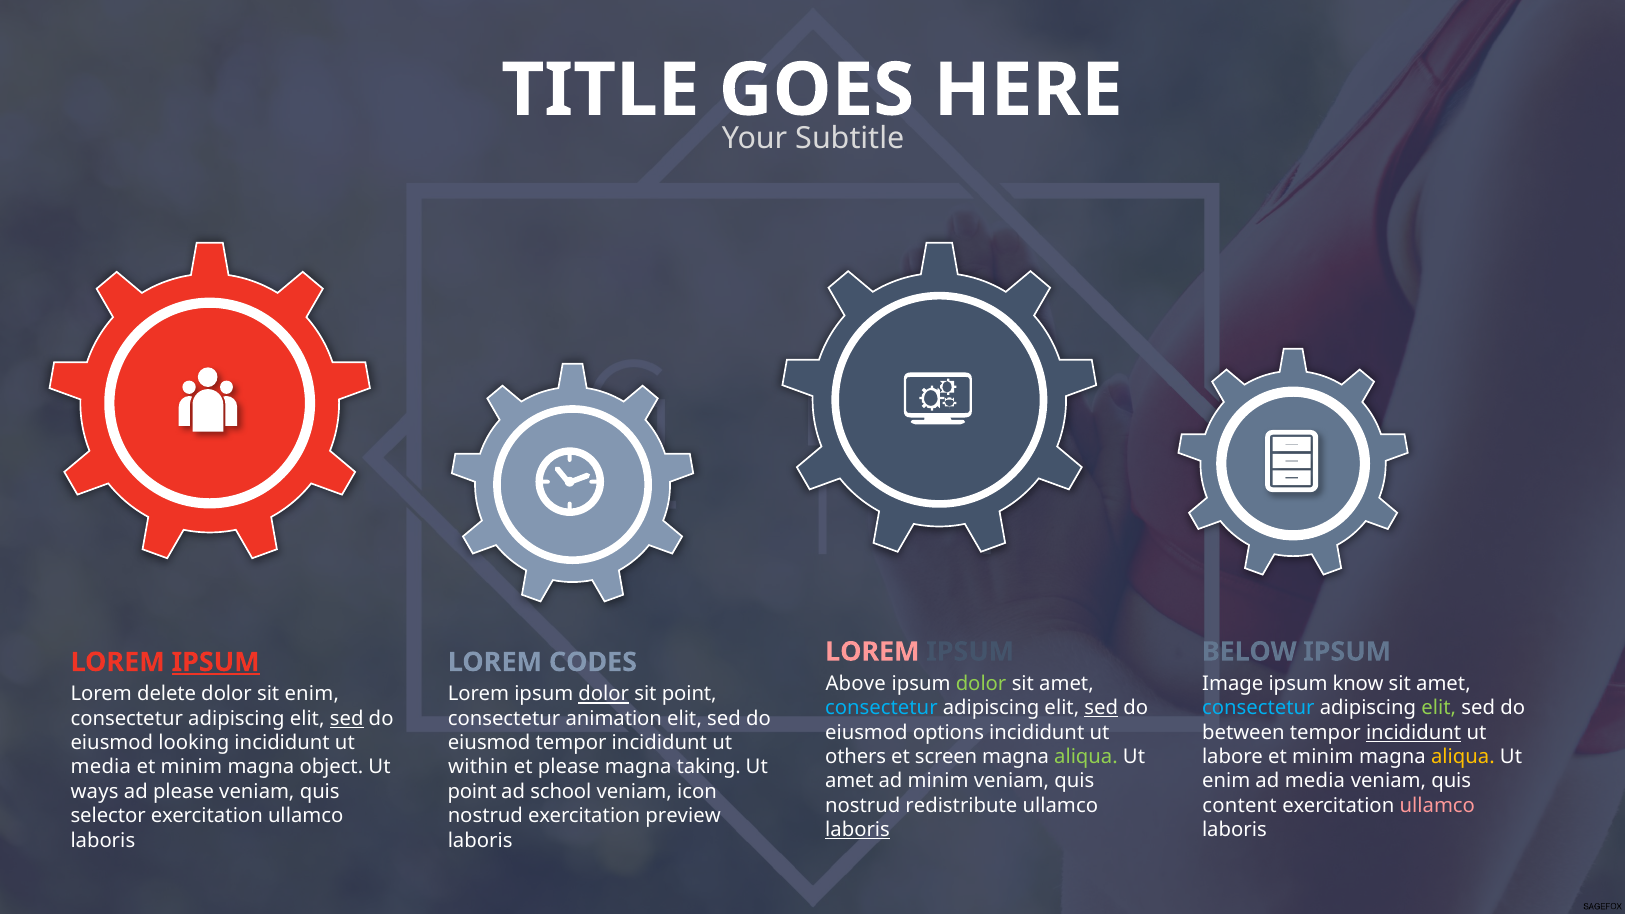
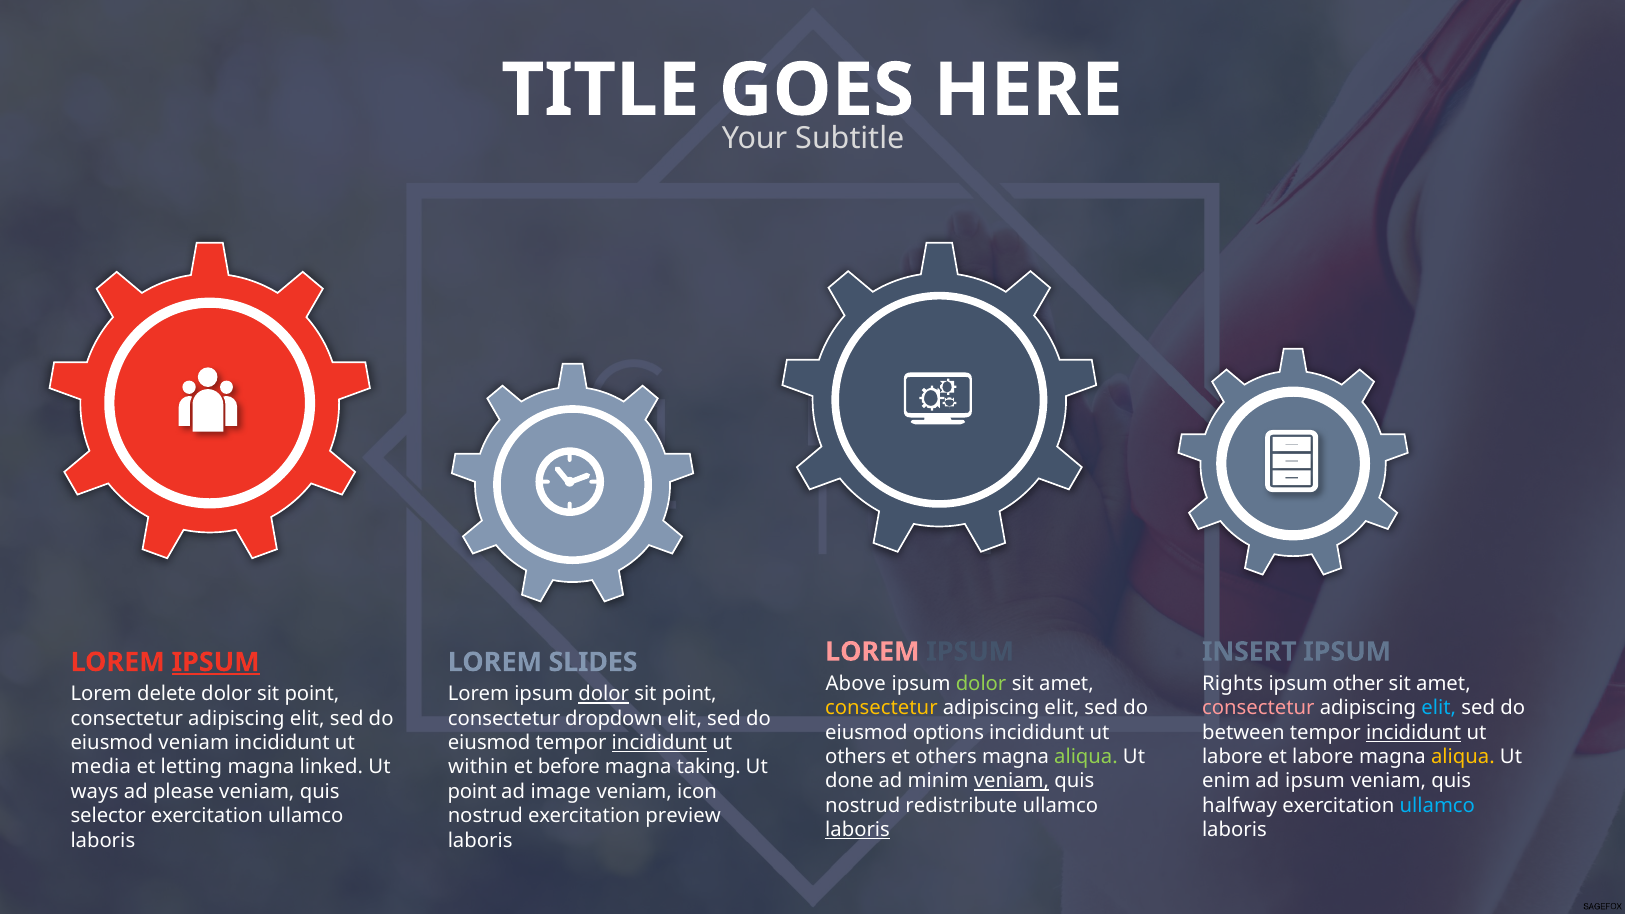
BELOW: BELOW -> INSERT
CODES: CODES -> SLIDES
Image: Image -> Rights
know: know -> other
enim at (312, 694): enim -> point
consectetur at (881, 708) colour: light blue -> yellow
sed at (1101, 708) underline: present -> none
consectetur at (1258, 708) colour: light blue -> pink
elit at (1439, 708) colour: light green -> light blue
sed at (347, 719) underline: present -> none
animation: animation -> dropdown
eiusmod looking: looking -> veniam
incididunt at (659, 743) underline: none -> present
et screen: screen -> others
labore et minim: minim -> labore
minim at (191, 767): minim -> letting
object: object -> linked
et please: please -> before
amet at (849, 781): amet -> done
veniam at (1011, 781) underline: none -> present
ad media: media -> ipsum
school: school -> image
content: content -> halfway
ullamco at (1437, 806) colour: pink -> light blue
